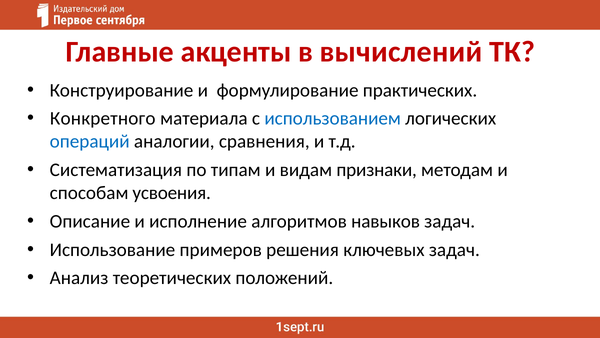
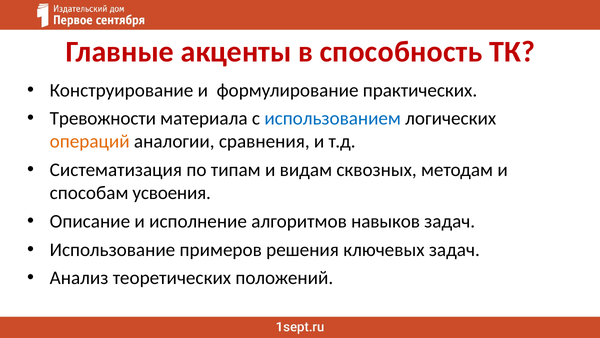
вычислений: вычислений -> способность
Конкретного: Конкретного -> Тревожности
операций colour: blue -> orange
признаки: признаки -> сквозных
